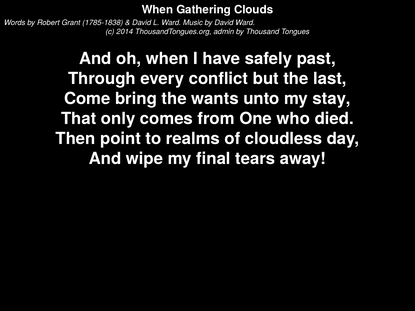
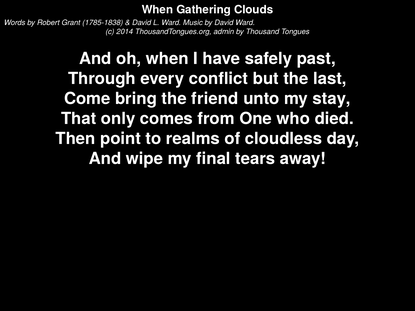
wants: wants -> friend
